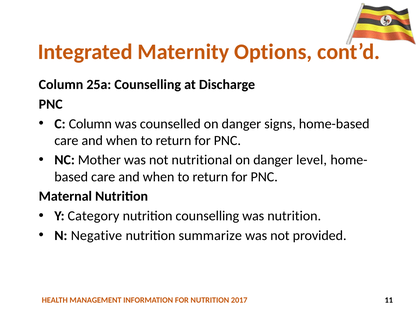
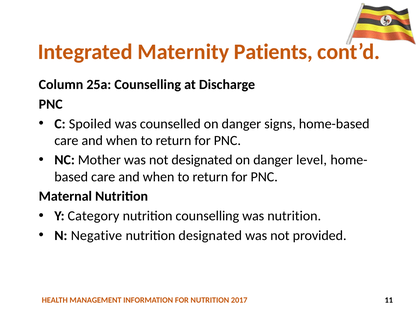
Options: Options -> Patients
C Column: Column -> Spoiled
not nutritional: nutritional -> designated
nutrition summarize: summarize -> designated
